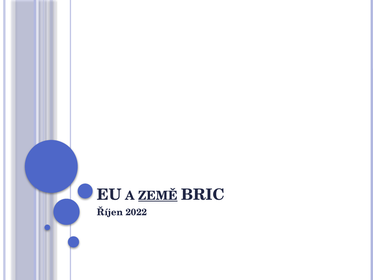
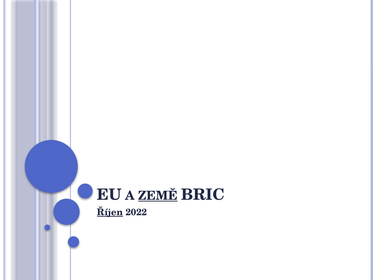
Říjen underline: none -> present
